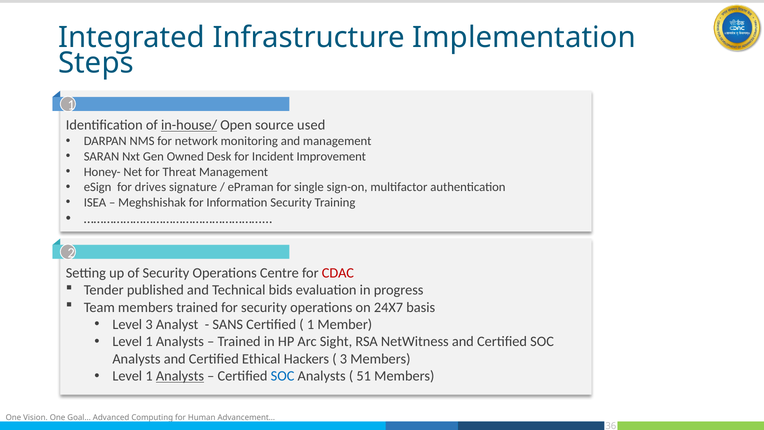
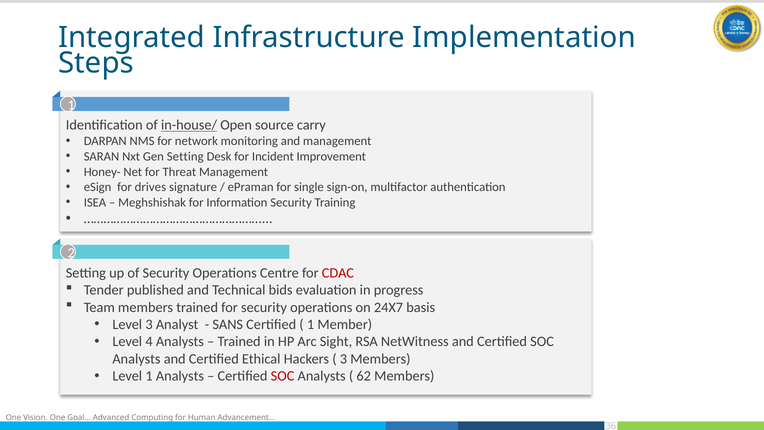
used: used -> carry
Gen Owned: Owned -> Setting
1 at (149, 342): 1 -> 4
Analysts at (180, 376) underline: present -> none
SOC at (283, 376) colour: blue -> red
51: 51 -> 62
